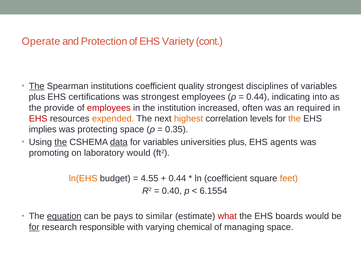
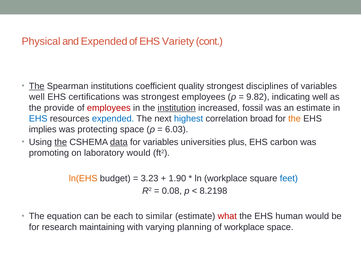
Operate: Operate -> Physical
and Protection: Protection -> Expended
plus at (37, 97): plus -> well
0.44 at (258, 97): 0.44 -> 9.82
indicating into: into -> well
institution underline: none -> present
often: often -> fossil
an required: required -> estimate
EHS at (38, 119) colour: red -> blue
expended at (113, 119) colour: orange -> blue
highest colour: orange -> blue
levels: levels -> broad
0.35: 0.35 -> 6.03
agents: agents -> carbon
4.55: 4.55 -> 3.23
0.44 at (177, 178): 0.44 -> 1.90
ln coefficient: coefficient -> workplace
feet colour: orange -> blue
0.40: 0.40 -> 0.08
6.1554: 6.1554 -> 8.2198
equation underline: present -> none
pays: pays -> each
boards: boards -> human
for at (34, 227) underline: present -> none
responsible: responsible -> maintaining
chemical: chemical -> planning
of managing: managing -> workplace
